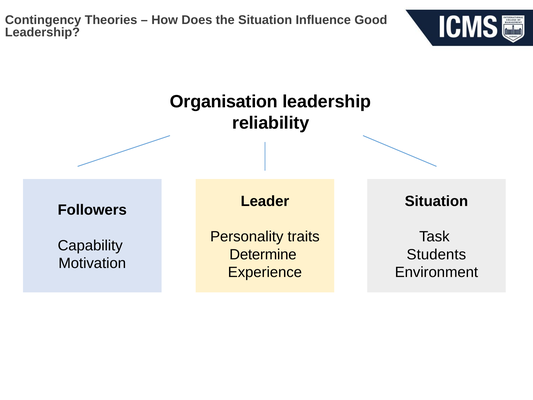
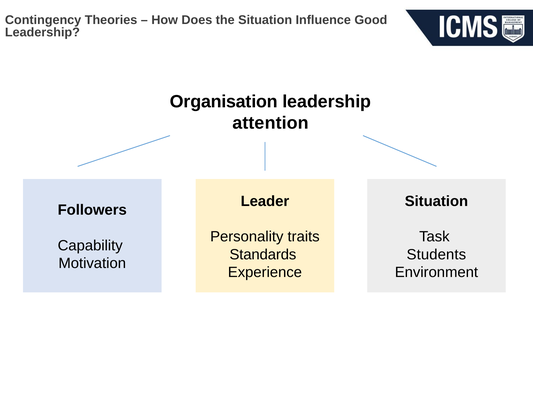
reliability: reliability -> attention
Determine: Determine -> Standards
